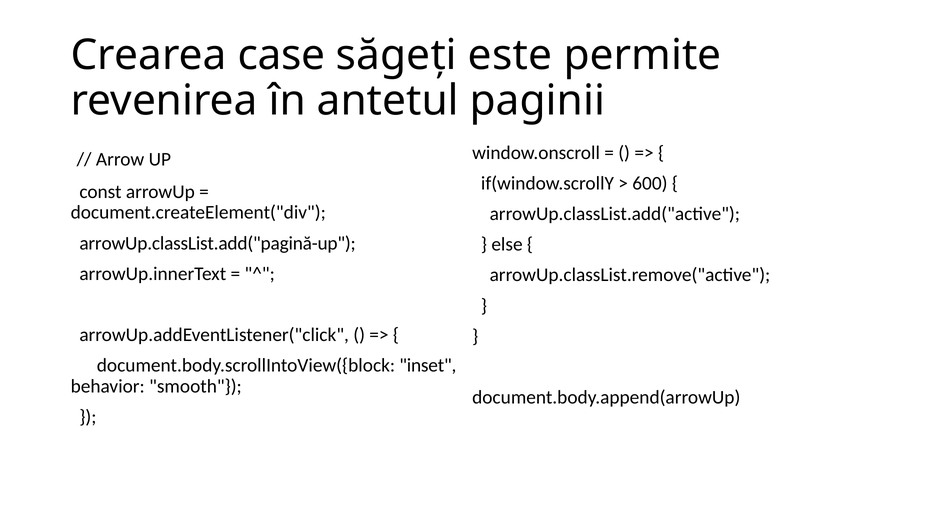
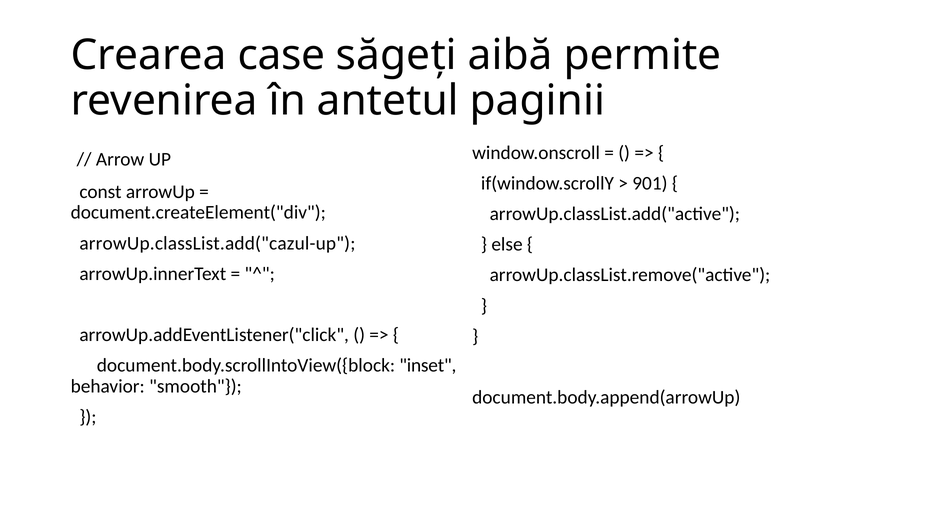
este: este -> aibă
600: 600 -> 901
arrowUp.classList.add("pagină-up: arrowUp.classList.add("pagină-up -> arrowUp.classList.add("cazul-up
